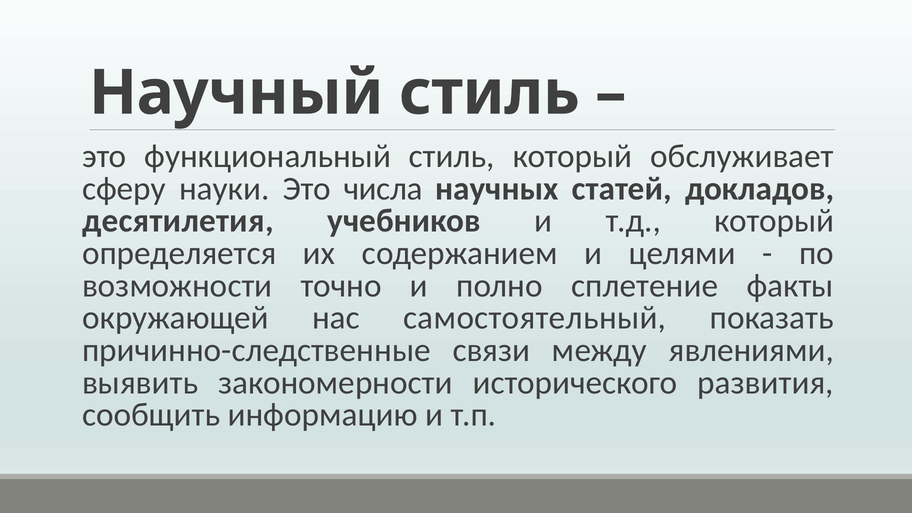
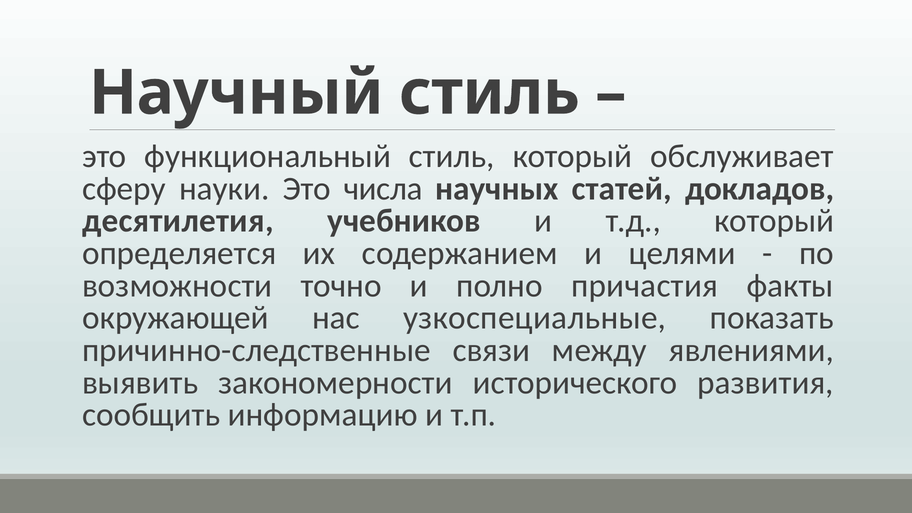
сплетение: сплетение -> причастия
самостоятельный: самостоятельный -> узкоспециальные
